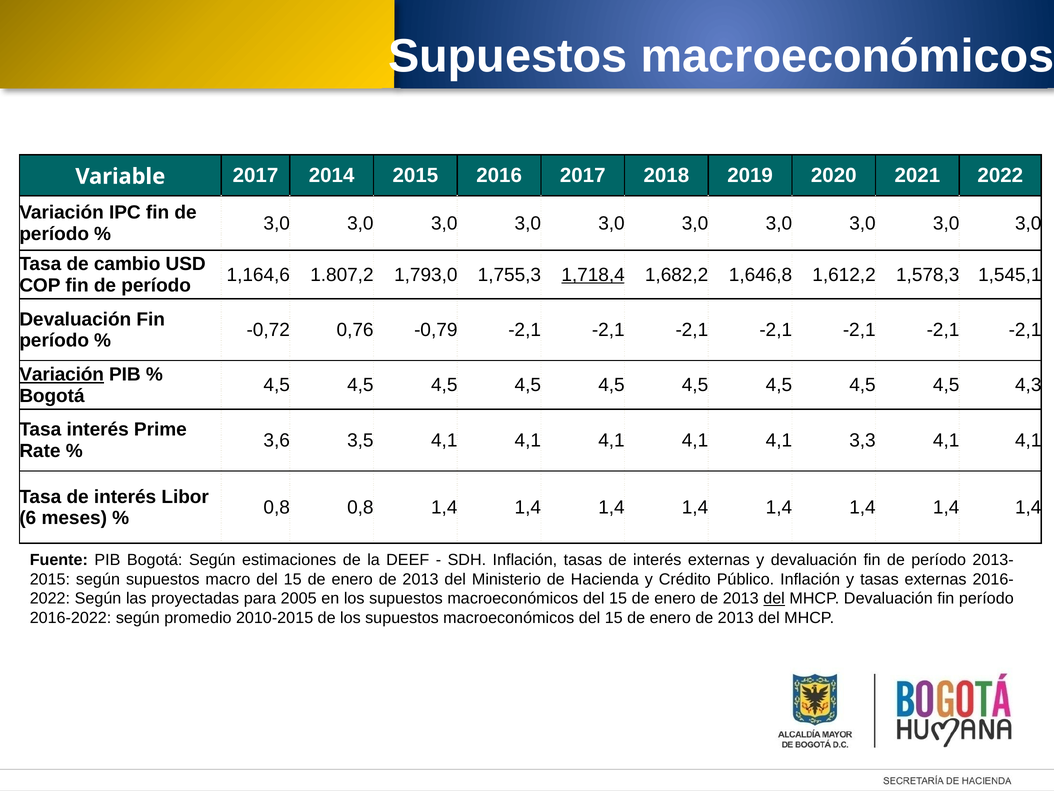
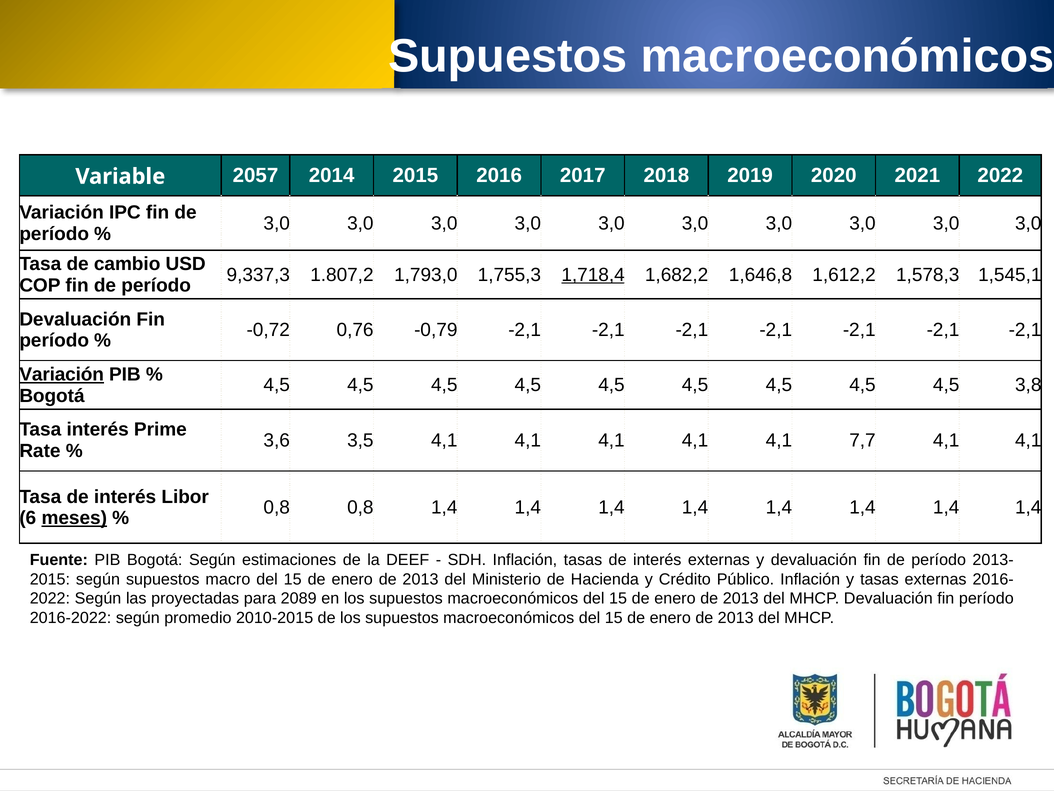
Variable 2017: 2017 -> 2057
1,164,6: 1,164,6 -> 9,337,3
4,3: 4,3 -> 3,8
3,3: 3,3 -> 7,7
meses underline: none -> present
2005: 2005 -> 2089
del at (774, 598) underline: present -> none
